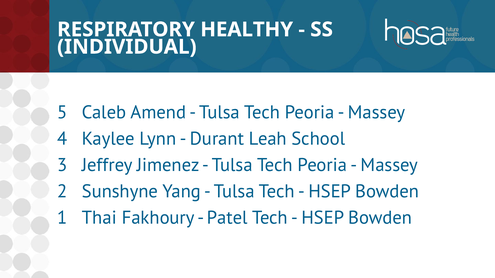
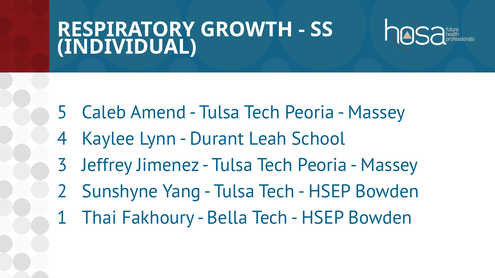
HEALTHY: HEALTHY -> GROWTH
Patel: Patel -> Bella
